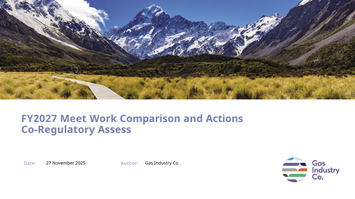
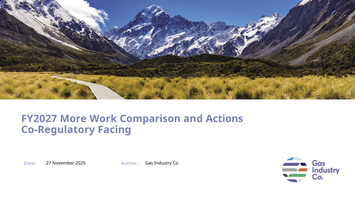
Meet: Meet -> More
Assess: Assess -> Facing
